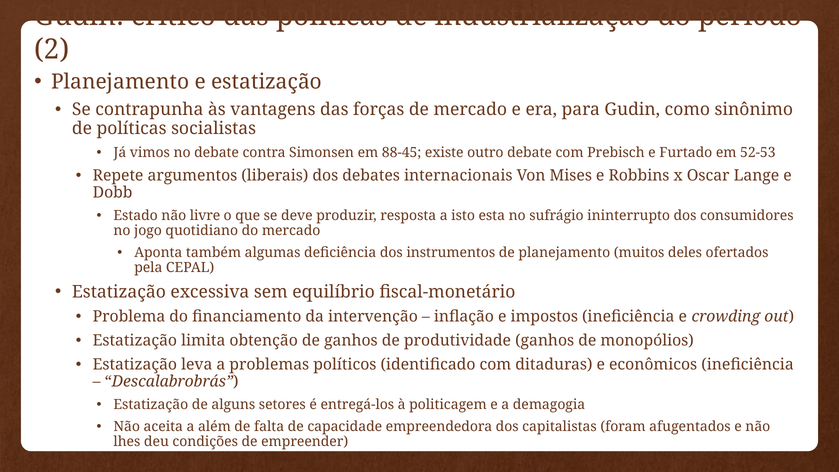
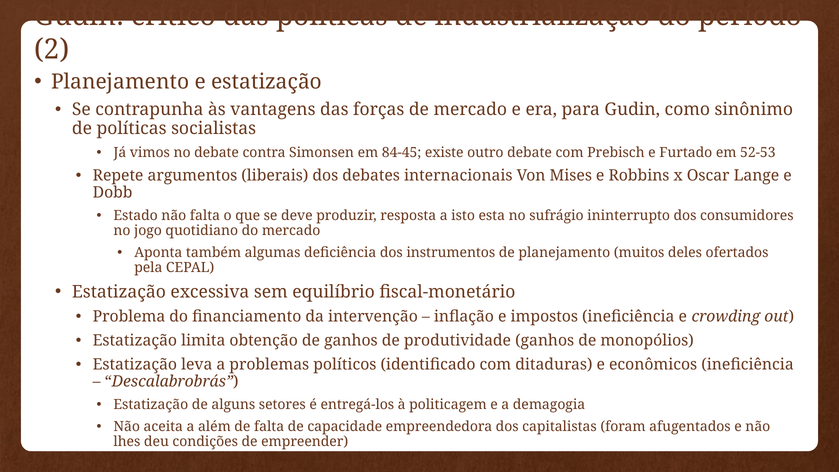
88-45: 88-45 -> 84-45
não livre: livre -> falta
